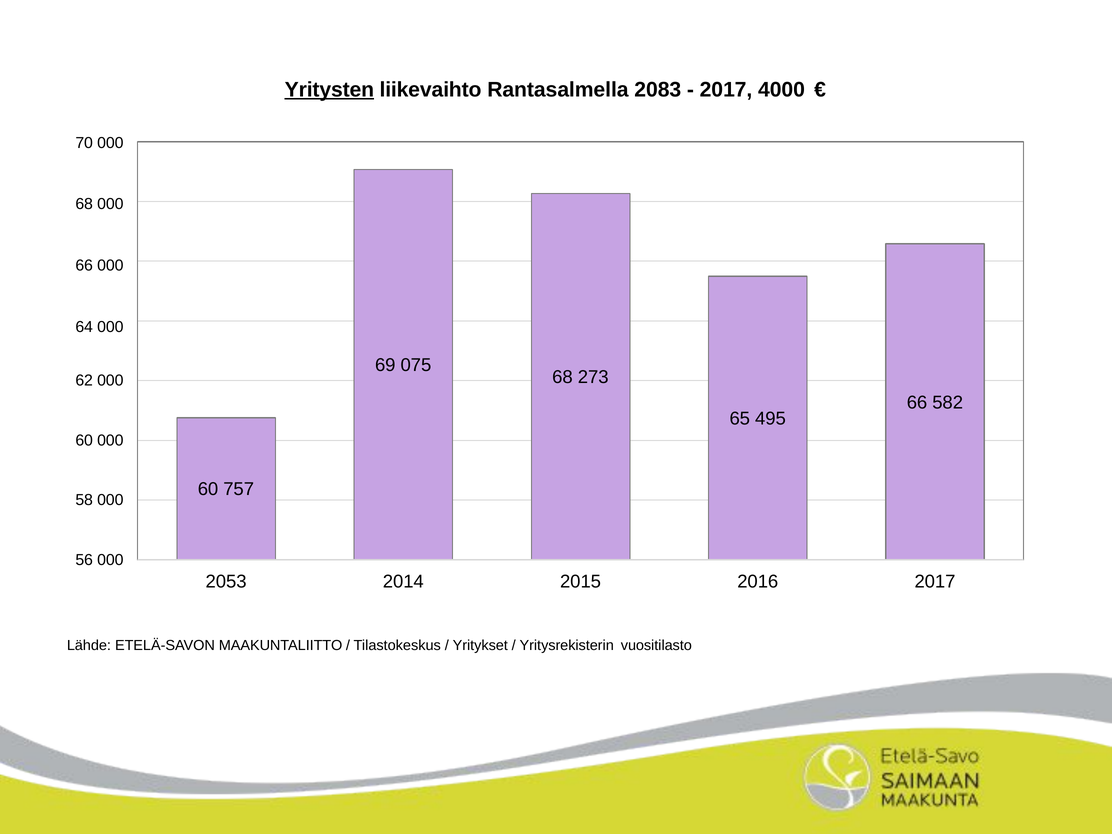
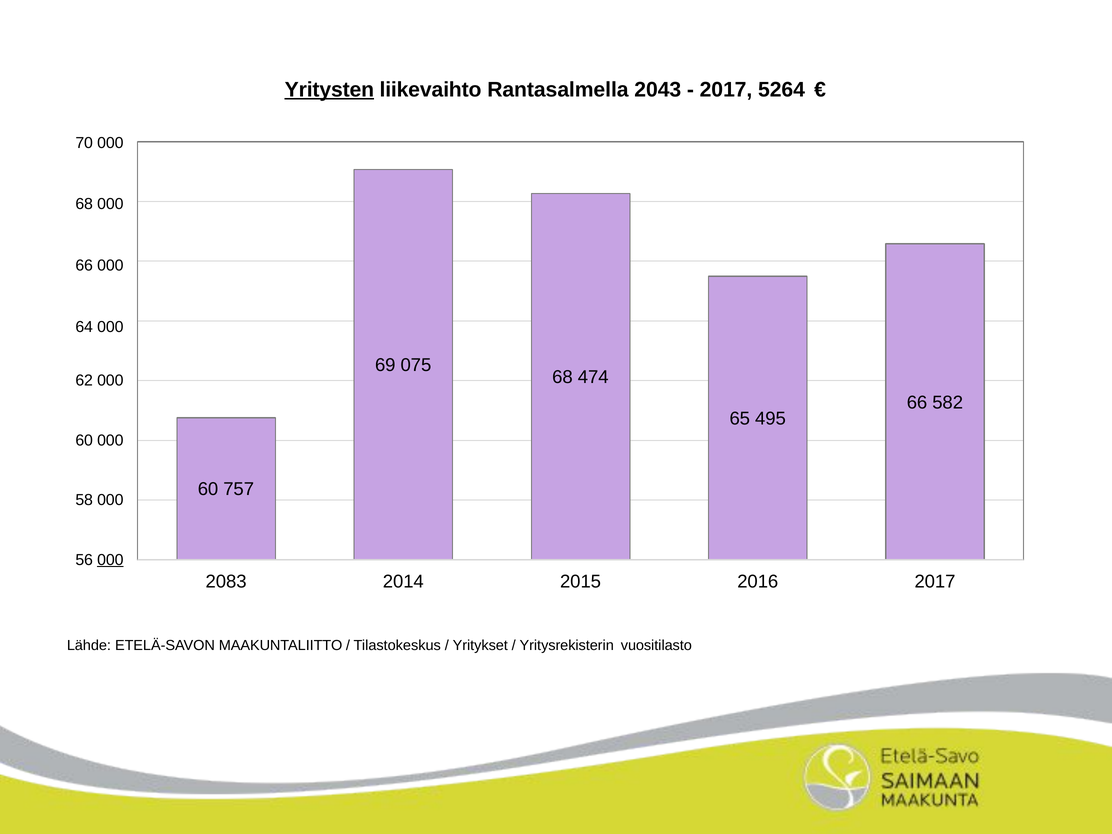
2083: 2083 -> 2043
4000: 4000 -> 5264
273: 273 -> 474
000 at (110, 560) underline: none -> present
2053: 2053 -> 2083
